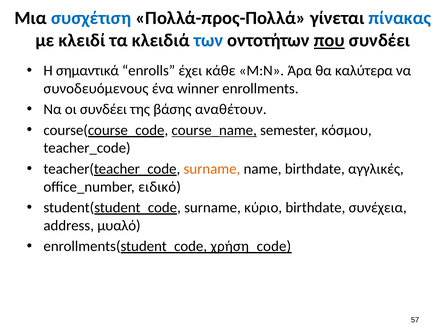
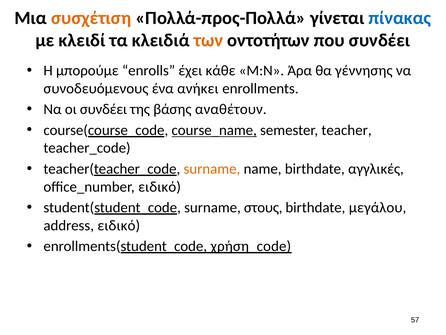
συσχέτιση colour: blue -> orange
των colour: blue -> orange
που underline: present -> none
σημαντικά: σημαντικά -> μπορούμε
καλύτερα: καλύτερα -> γέννησης
winner: winner -> ανήκει
κόσμου: κόσμου -> teacher
κύριο: κύριο -> στους
συνέχεια: συνέχεια -> μεγάλου
address μυαλό: μυαλό -> ειδικό
